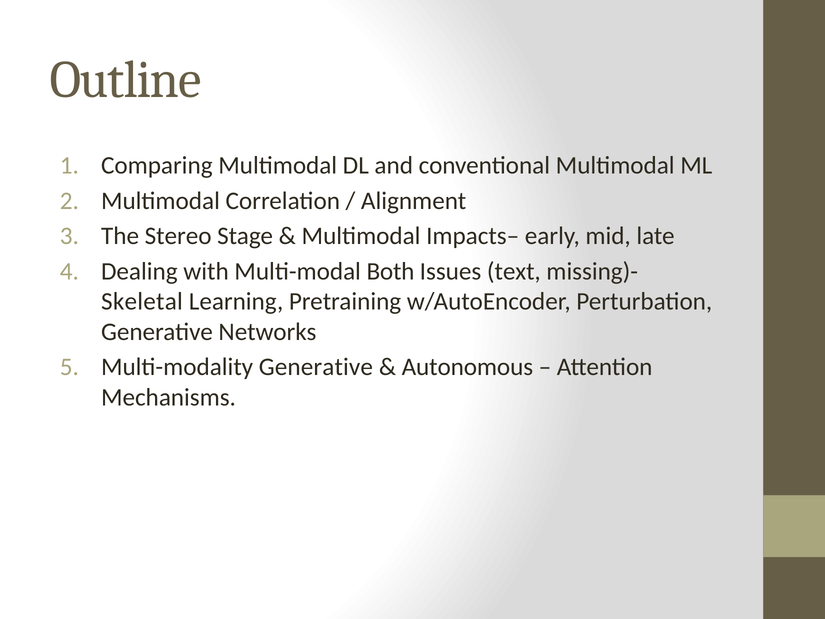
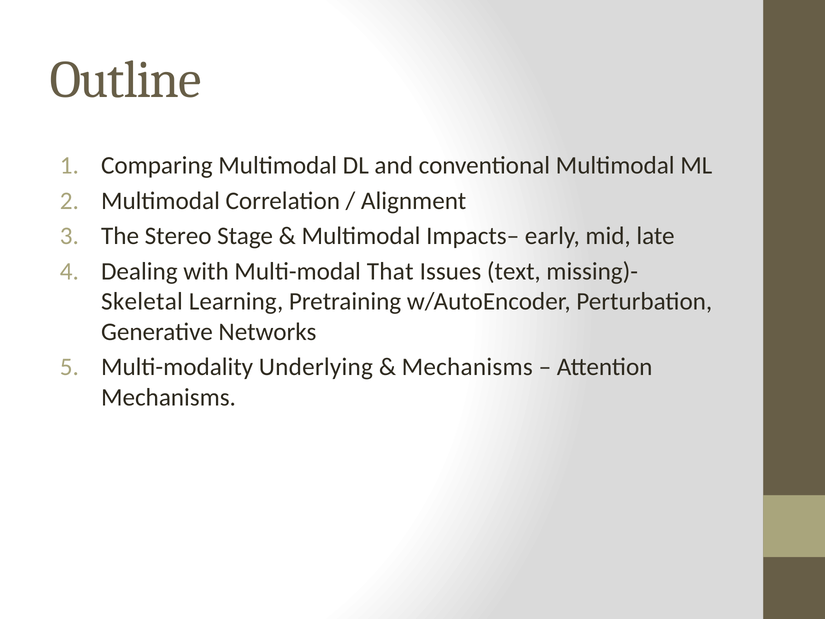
Both: Both -> That
Multi-modality Generative: Generative -> Underlying
Autonomous at (467, 367): Autonomous -> Mechanisms
